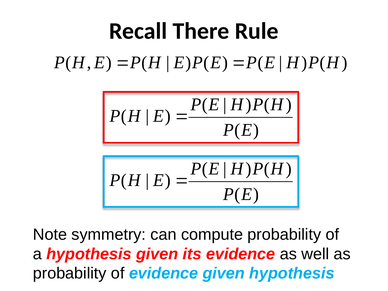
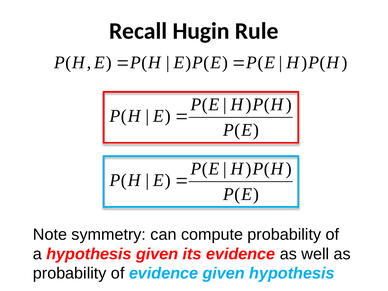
There: There -> Hugin
